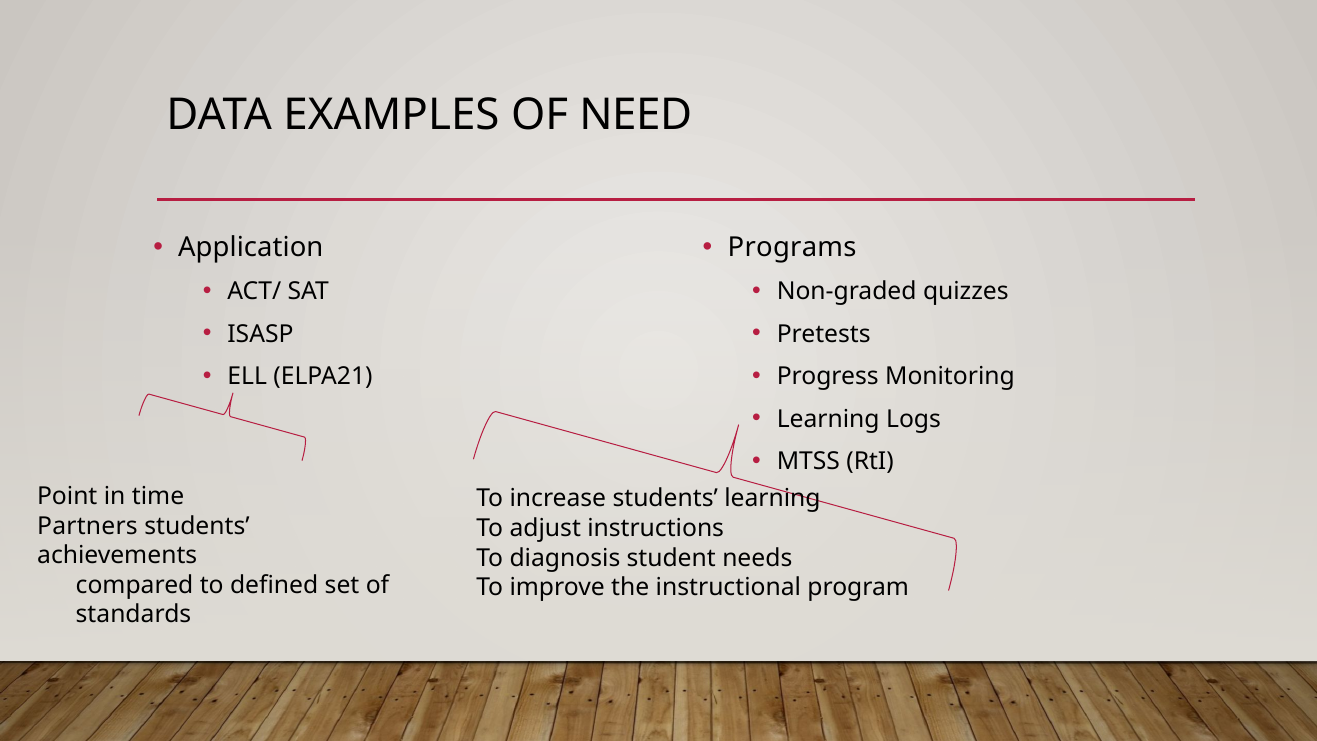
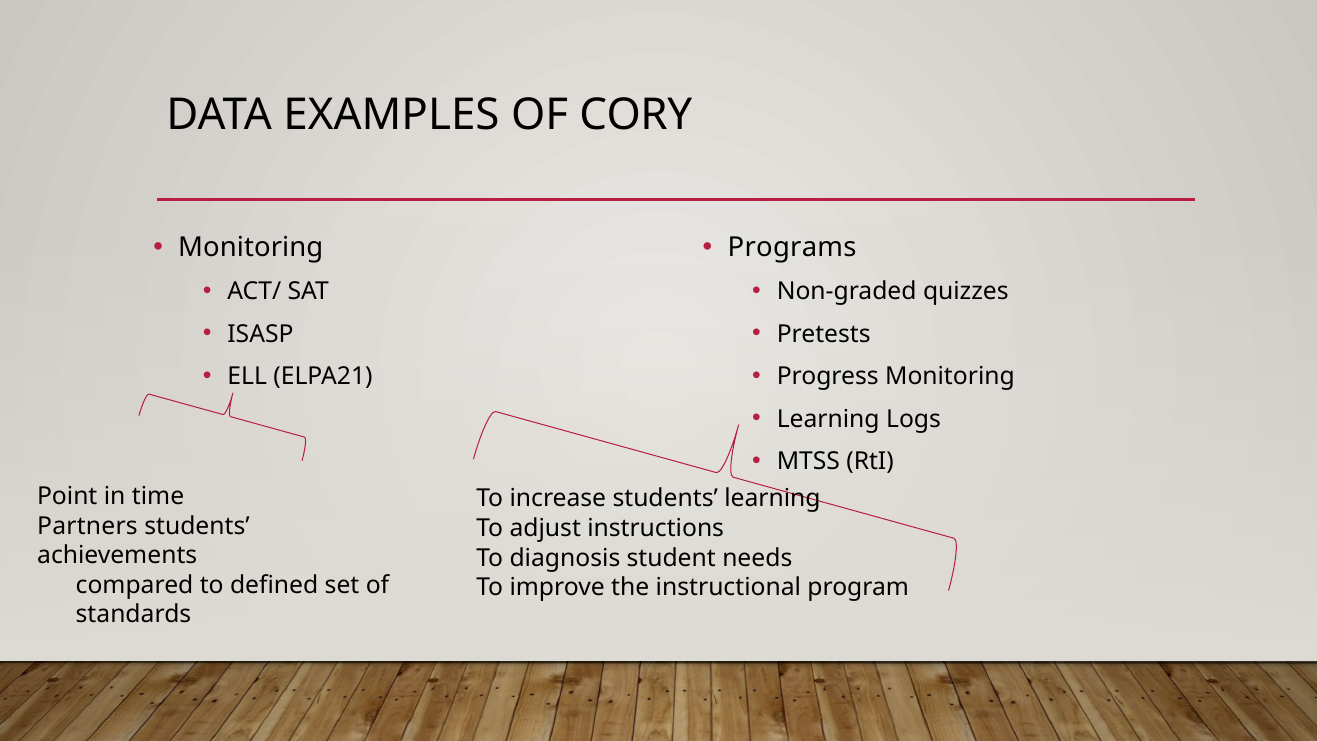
NEED: NEED -> CORY
Application at (251, 248): Application -> Monitoring
